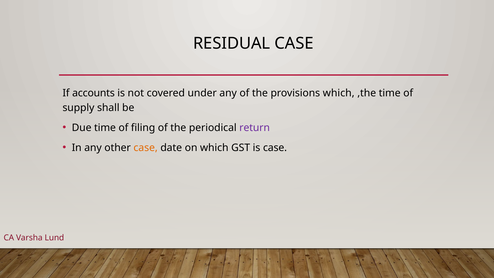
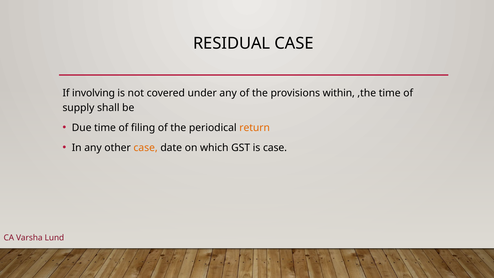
accounts: accounts -> involving
provisions which: which -> within
return colour: purple -> orange
